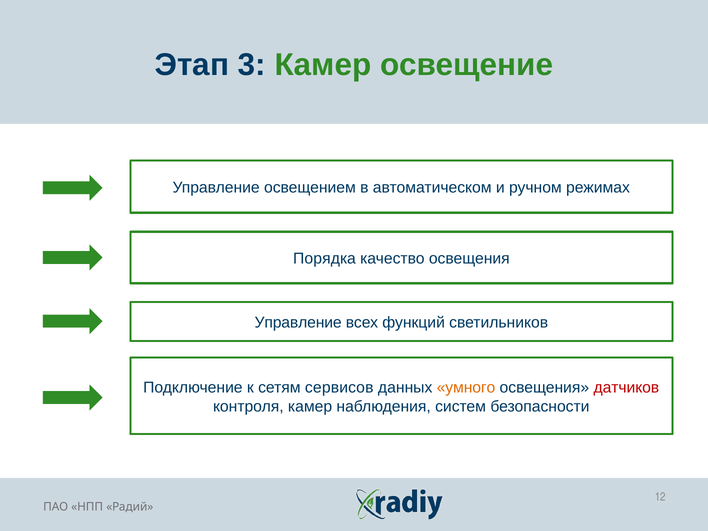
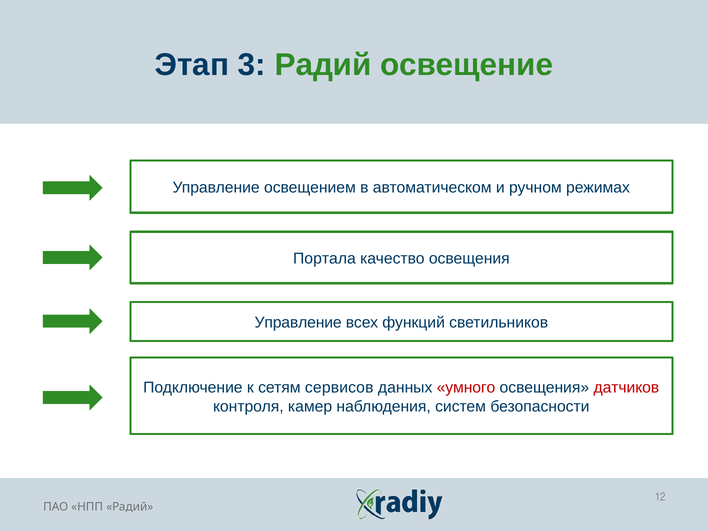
3 Камер: Камер -> Радий
Порядка: Порядка -> Портала
умного colour: orange -> red
